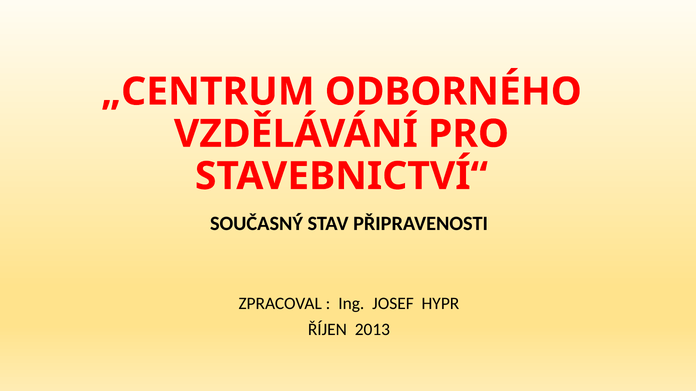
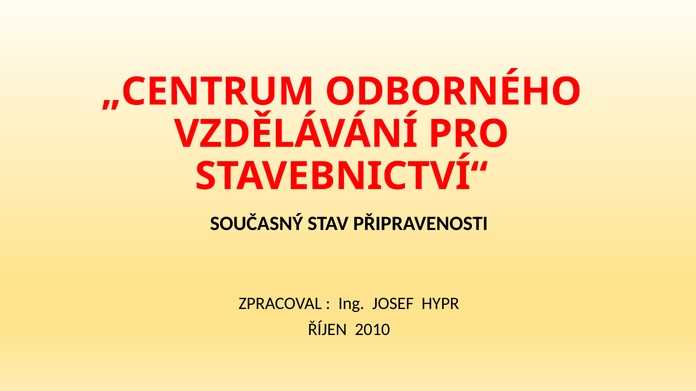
2013: 2013 -> 2010
